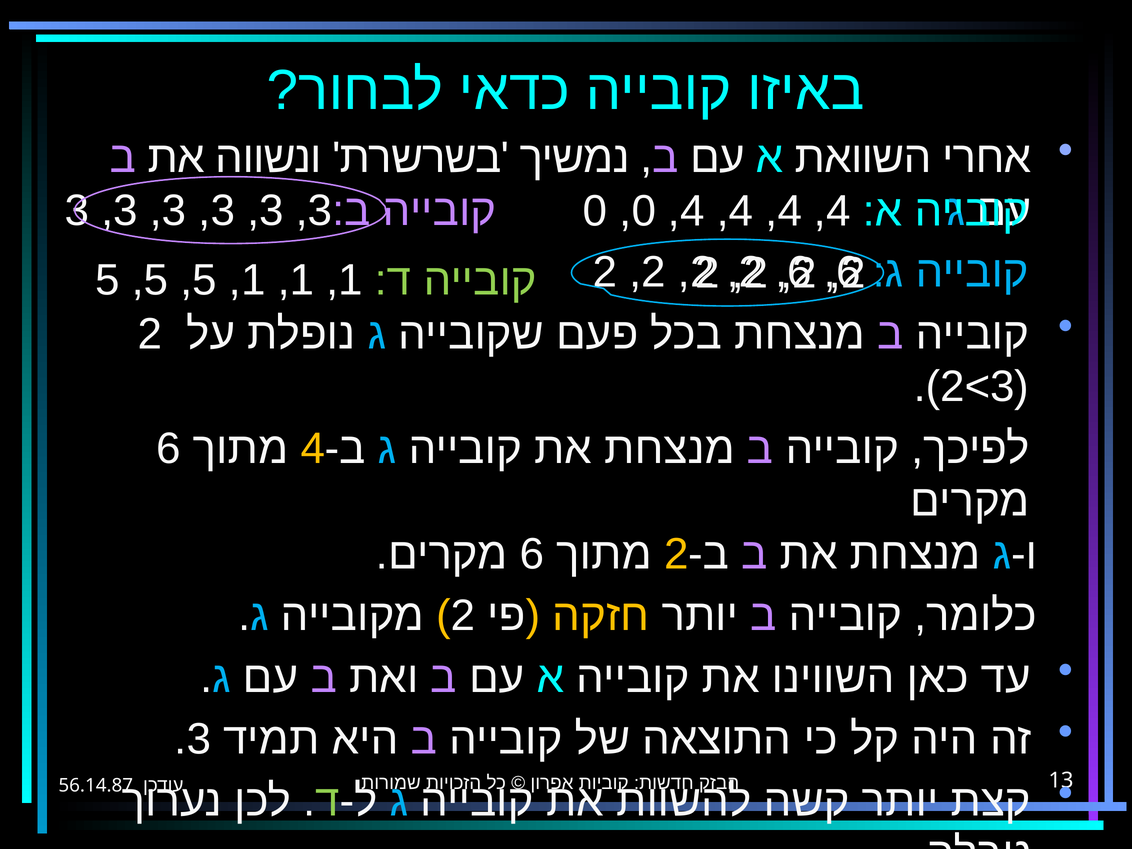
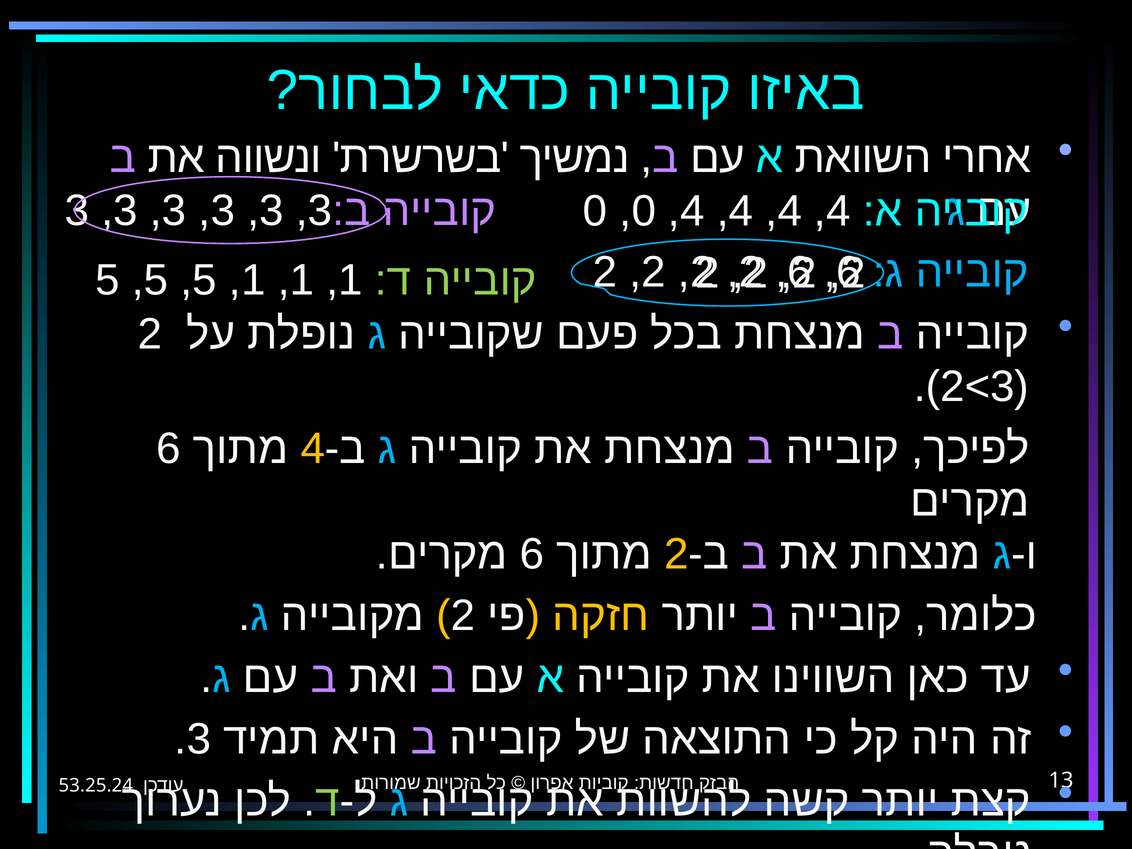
56.14.87: 56.14.87 -> 53.25.24
